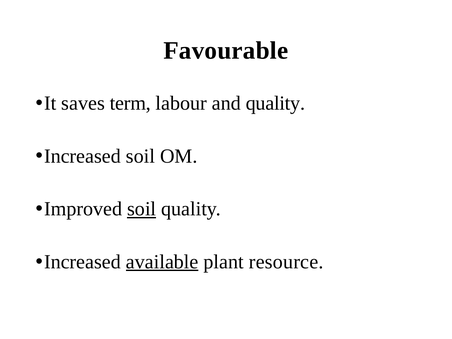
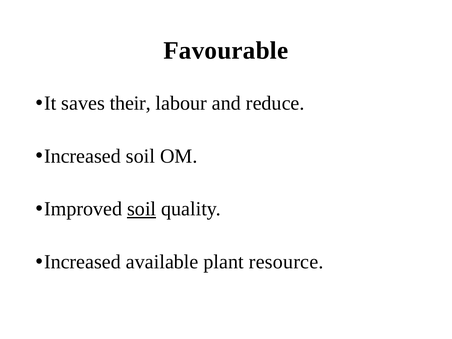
term: term -> their
and quality: quality -> reduce
available underline: present -> none
